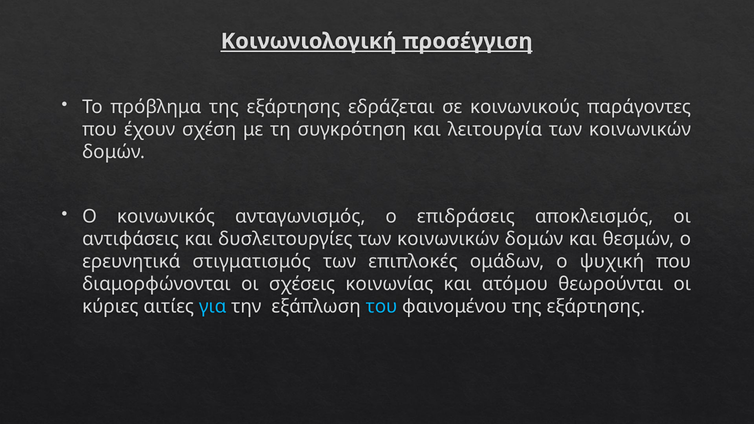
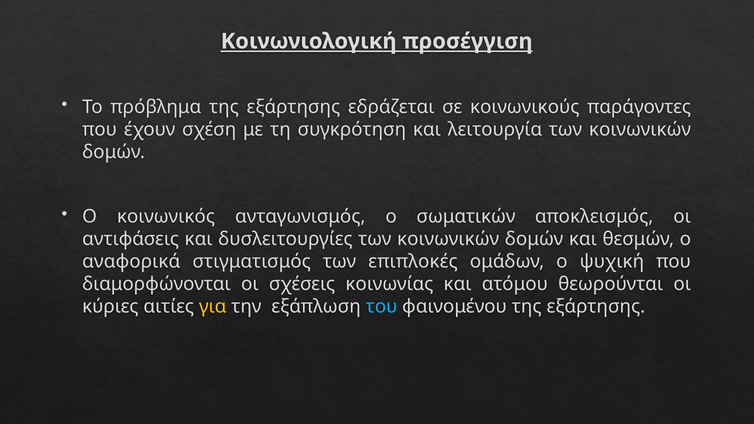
επιδράσεις: επιδράσεις -> σωματικών
ερευνητικά: ερευνητικά -> αναφορικά
για colour: light blue -> yellow
